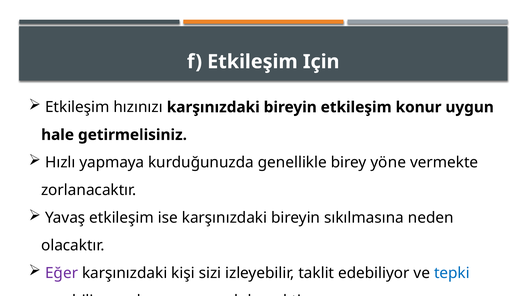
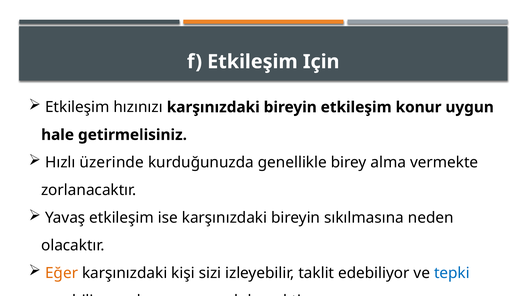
yapmaya: yapmaya -> üzerinde
yöne: yöne -> alma
Eğer colour: purple -> orange
